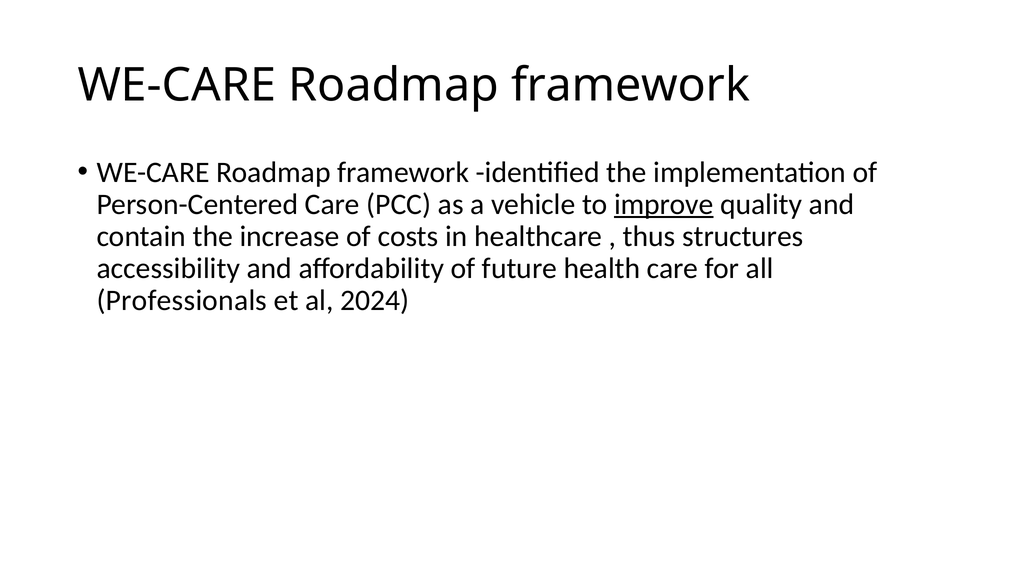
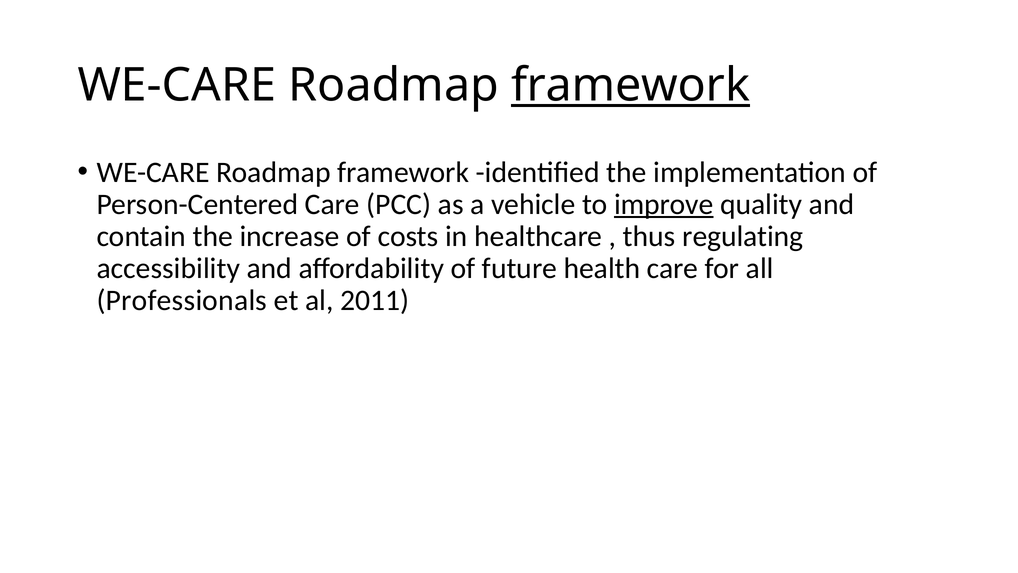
framework at (630, 86) underline: none -> present
structures: structures -> regulating
2024: 2024 -> 2011
